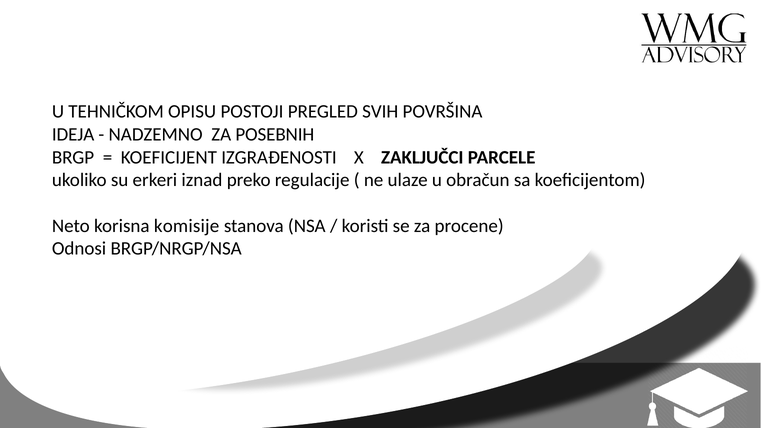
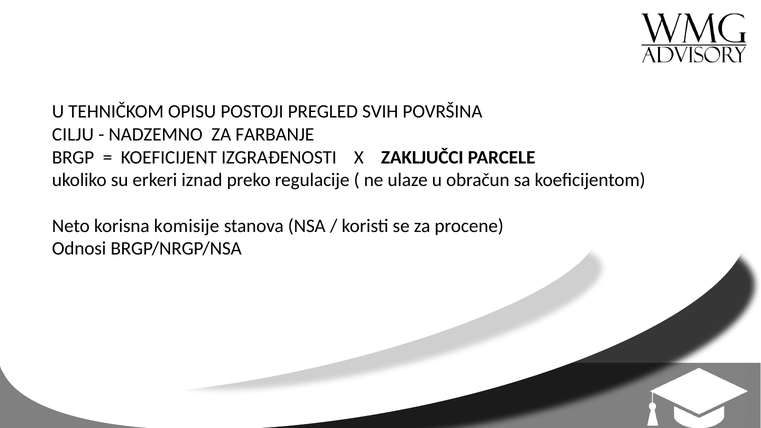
IDEJA: IDEJA -> CILJU
POSEBNIH: POSEBNIH -> FARBANJE
